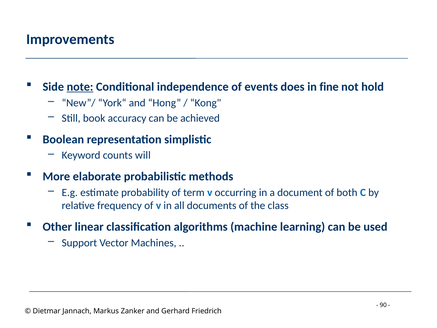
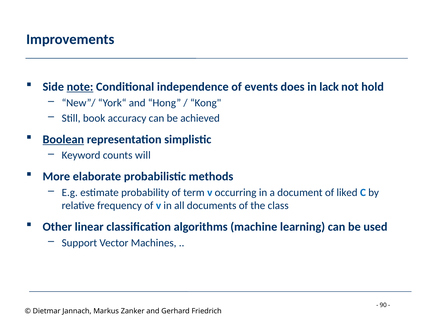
fine: fine -> lack
Boolean underline: none -> present
both: both -> liked
